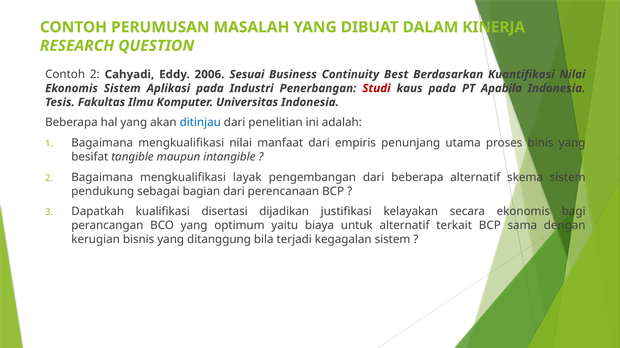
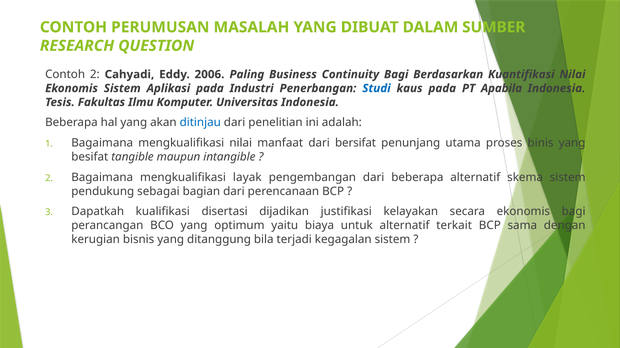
KINERJA: KINERJA -> SUMBER
Sesuai: Sesuai -> Paling
Continuity Best: Best -> Bagi
Studi colour: red -> blue
empiris: empiris -> bersifat
